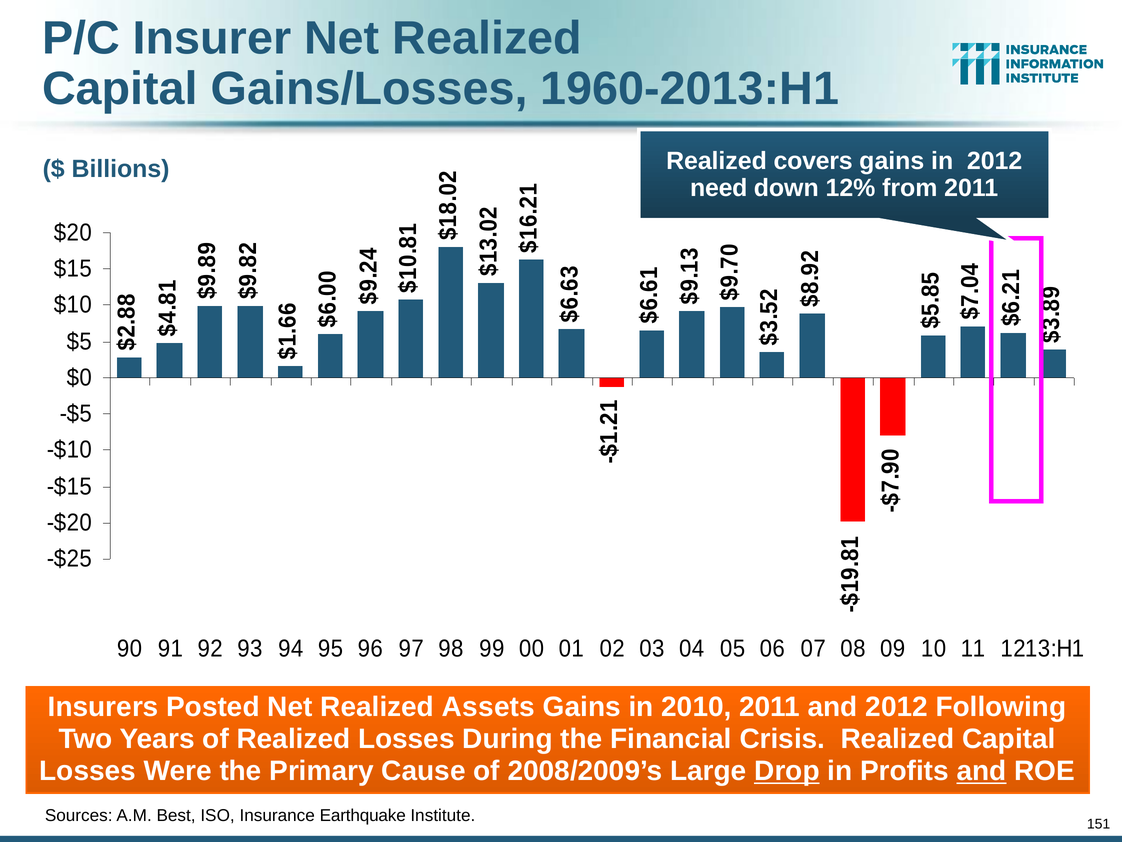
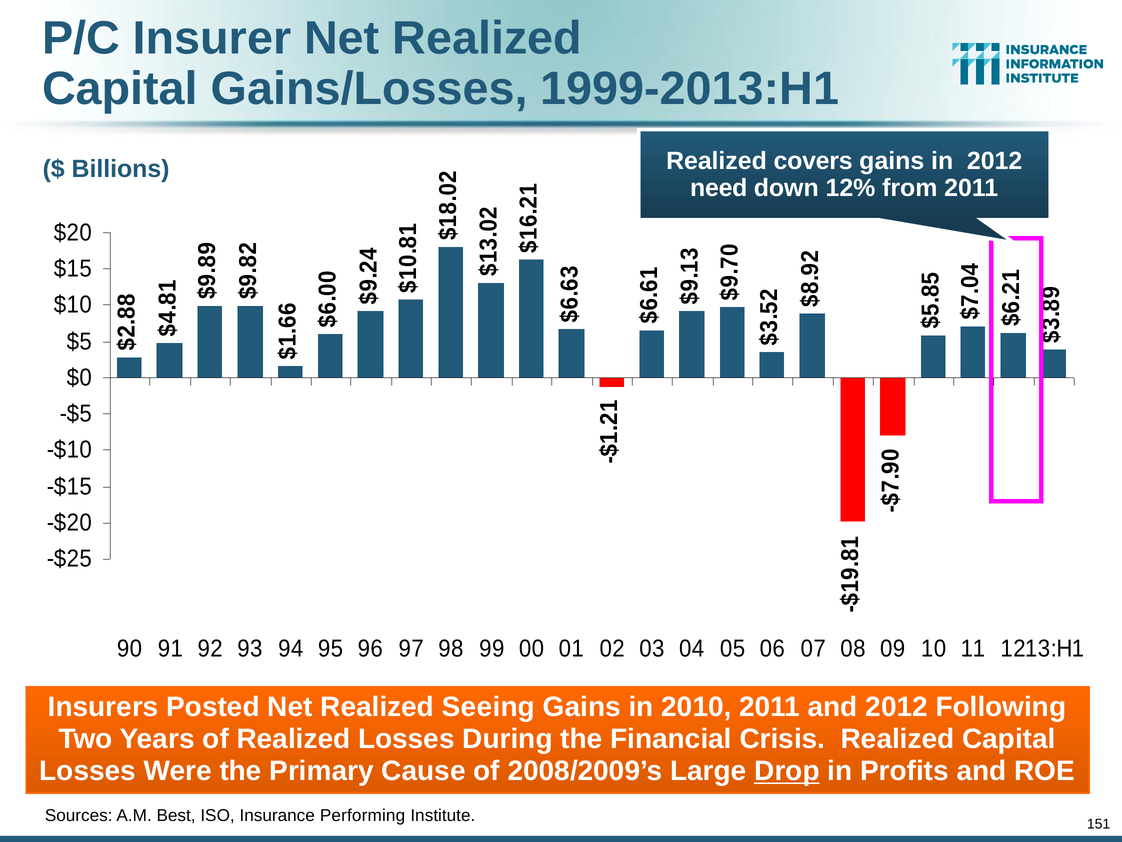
1960-2013:H1: 1960-2013:H1 -> 1999-2013:H1
Assets: Assets -> Seeing
and at (982, 771) underline: present -> none
Earthquake: Earthquake -> Performing
